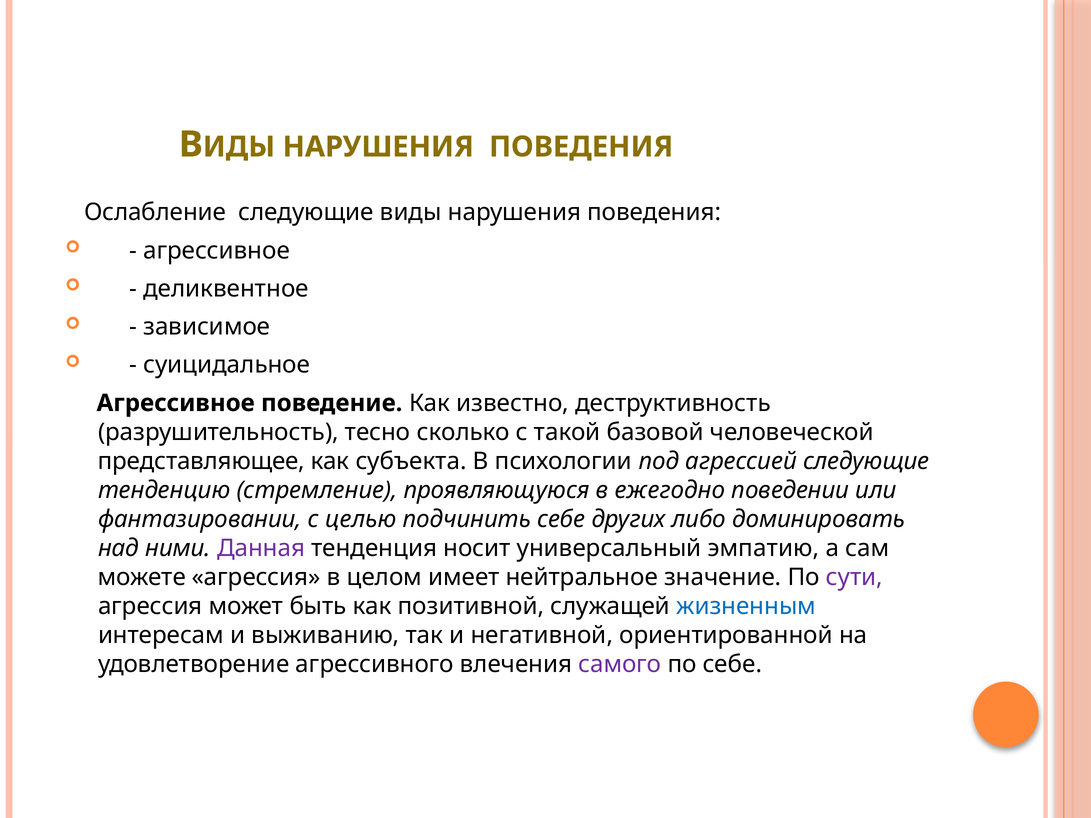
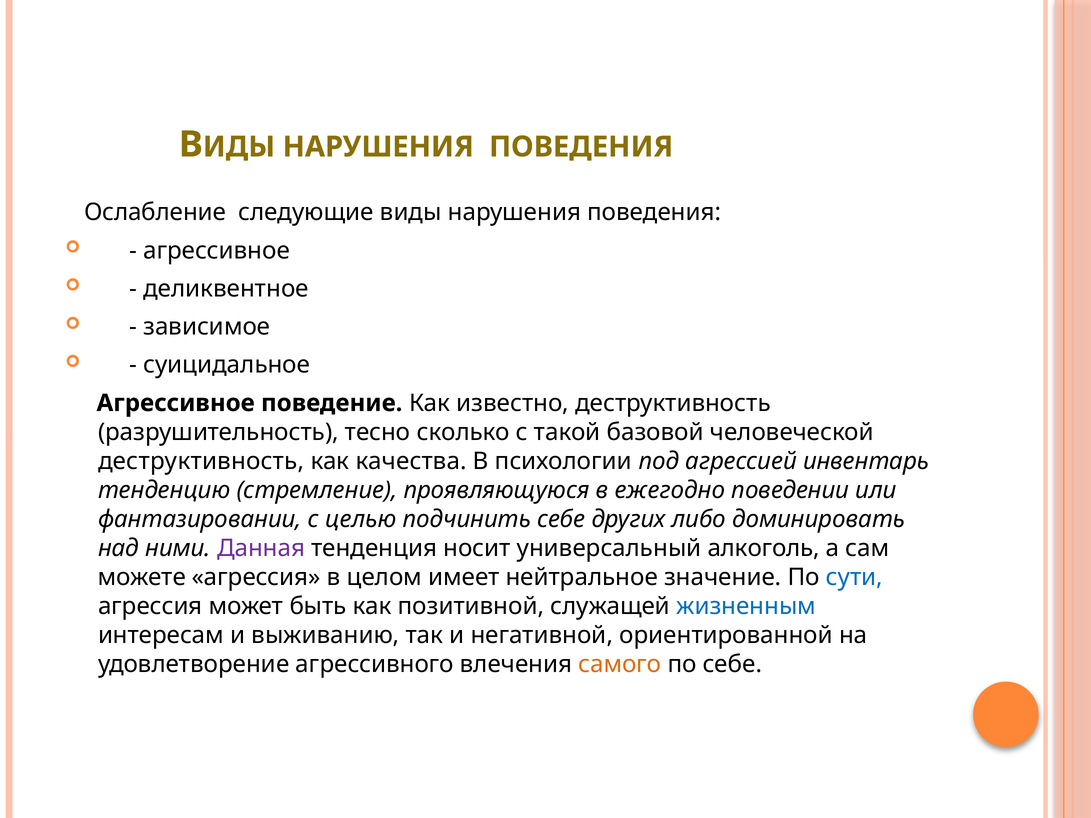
представляющее at (201, 461): представляющее -> деструктивность
субъекта: субъекта -> качества
агрессией следующие: следующие -> инвентарь
эмпатию: эмпатию -> алкоголь
сути colour: purple -> blue
самого colour: purple -> orange
